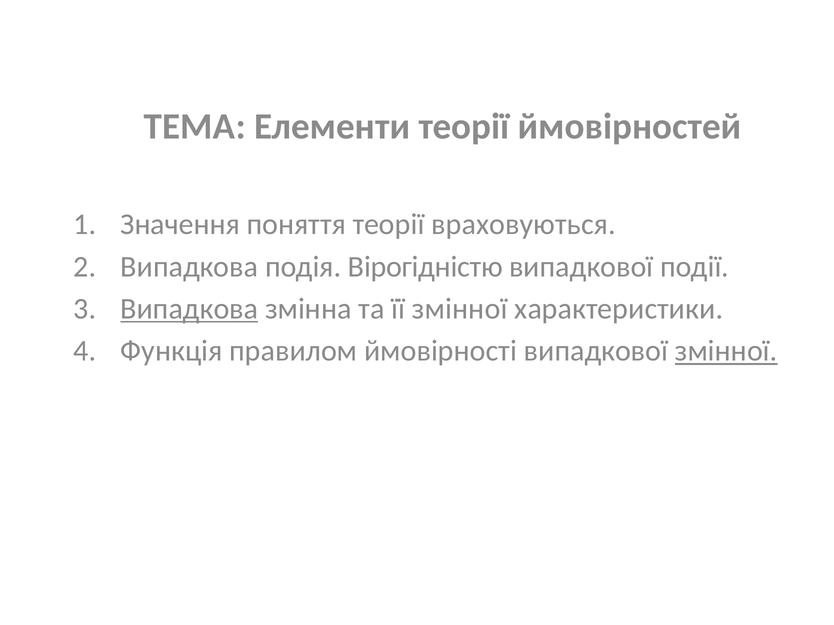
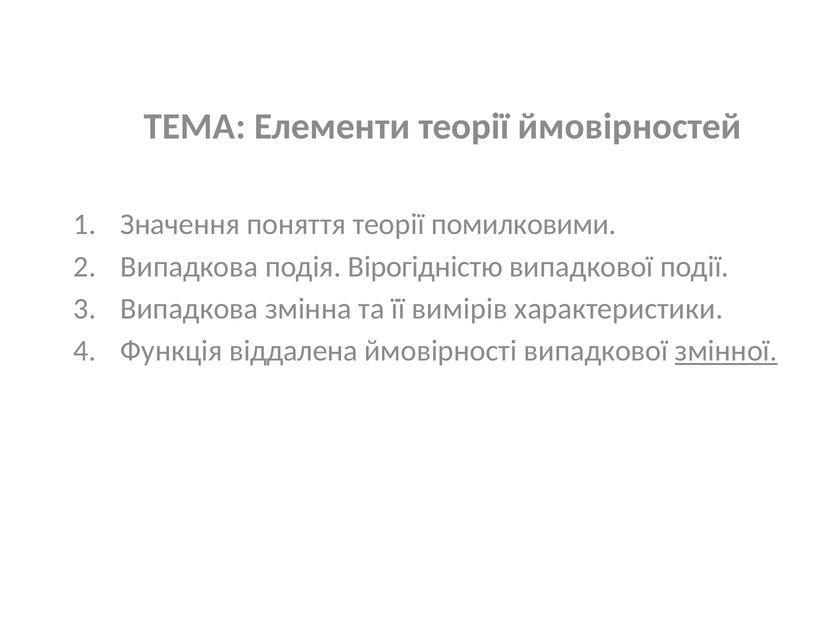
враховуються: враховуються -> помилковими
Випадкова at (189, 309) underline: present -> none
її змінної: змінної -> вимірів
правилом: правилом -> віддалена
